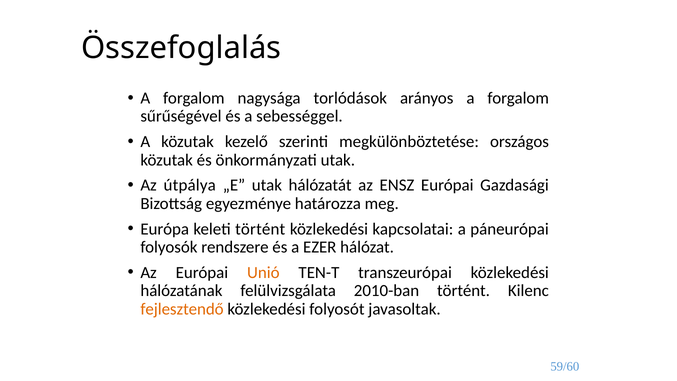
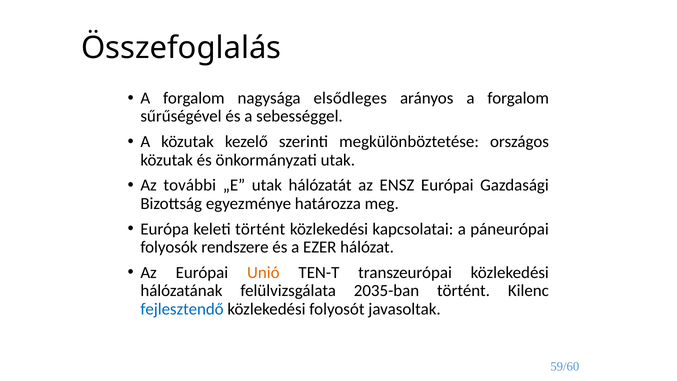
torlódások: torlódások -> elsődleges
útpálya: útpálya -> további
2010-ban: 2010-ban -> 2035-ban
fejlesztendő colour: orange -> blue
